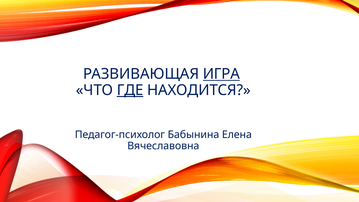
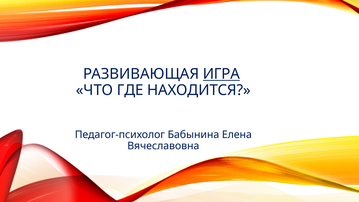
ГДЕ underline: present -> none
